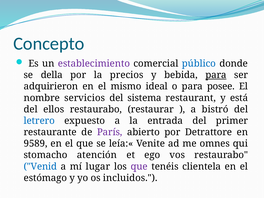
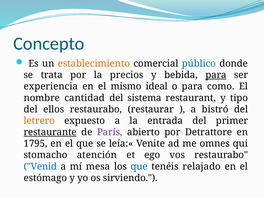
establecimiento colour: purple -> orange
della: della -> trata
adquirieron: adquirieron -> experiencia
posee: posee -> como
servicios: servicios -> cantidad
está: está -> tipo
letrero colour: blue -> orange
restaurante underline: none -> present
9589: 9589 -> 1795
lugar: lugar -> mesa
que at (139, 166) colour: purple -> blue
clientela: clientela -> relajado
incluidos: incluidos -> sirviendo
